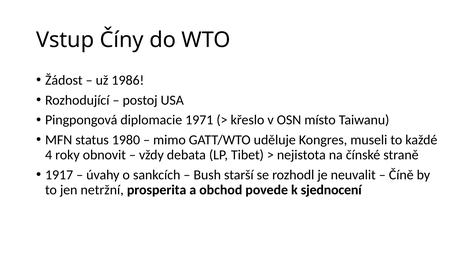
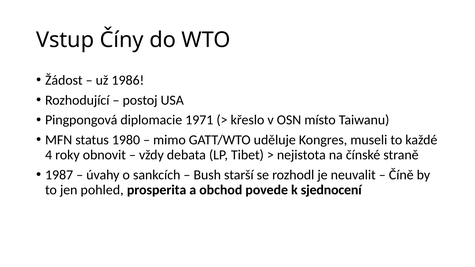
1917: 1917 -> 1987
netržní: netržní -> pohled
